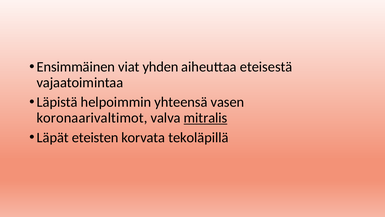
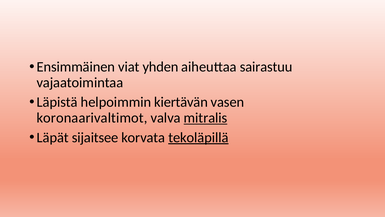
eteisestä: eteisestä -> sairastuu
yhteensä: yhteensä -> kiertävän
eteisten: eteisten -> sijaitsee
tekoläpillä underline: none -> present
